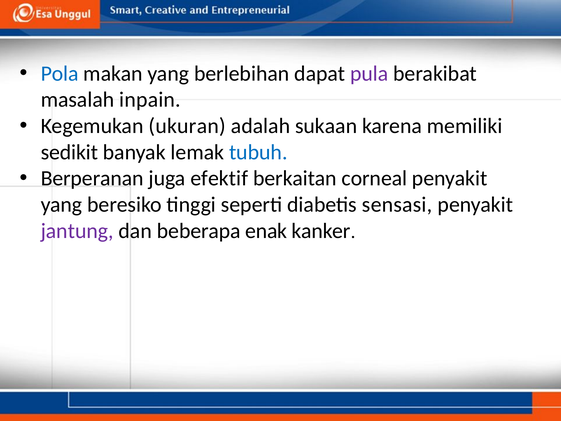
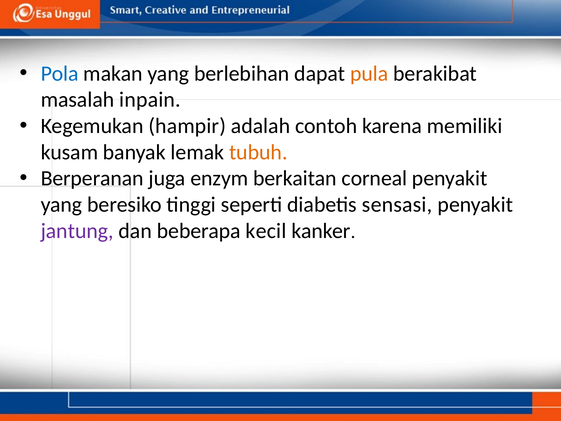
pula colour: purple -> orange
ukuran: ukuran -> hampir
sukaan: sukaan -> contoh
sedikit: sedikit -> kusam
tubuh colour: blue -> orange
efektif: efektif -> enzym
enak: enak -> kecil
